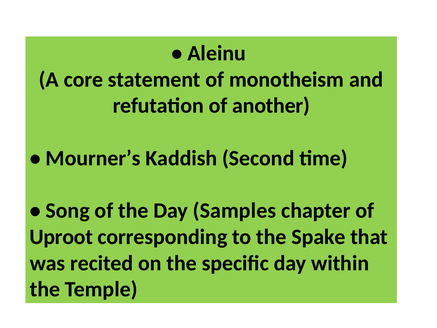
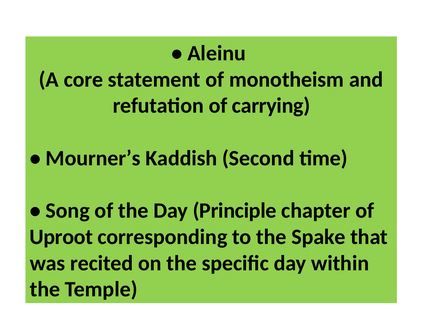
another: another -> carrying
Samples: Samples -> Principle
